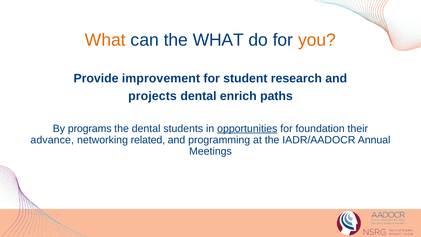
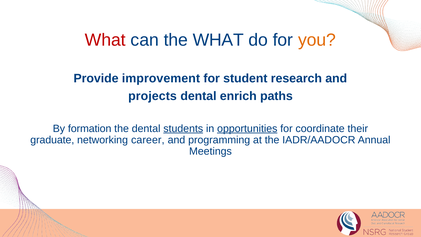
What at (105, 40) colour: orange -> red
programs: programs -> formation
students underline: none -> present
foundation: foundation -> coordinate
advance: advance -> graduate
related: related -> career
